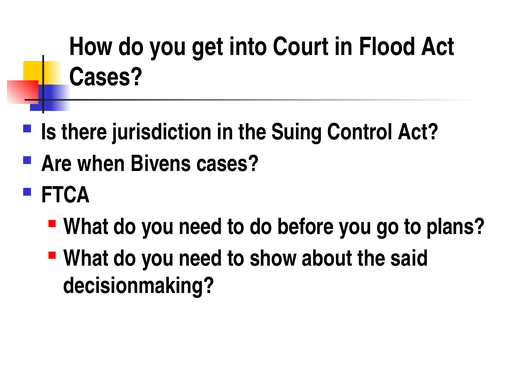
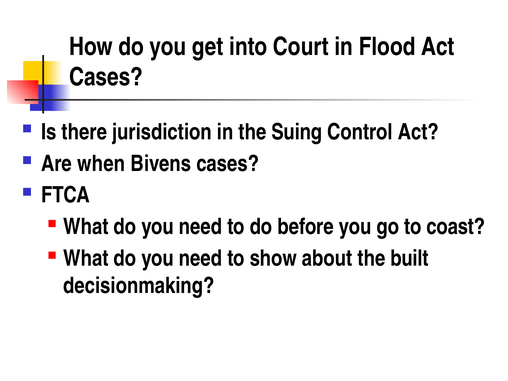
plans: plans -> coast
said: said -> built
